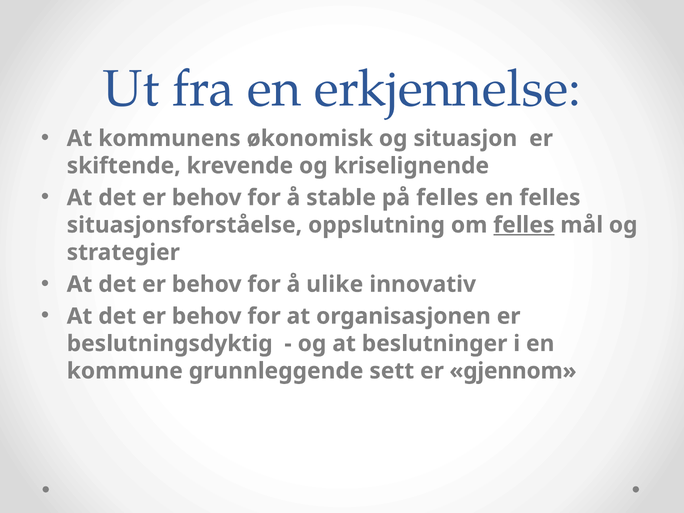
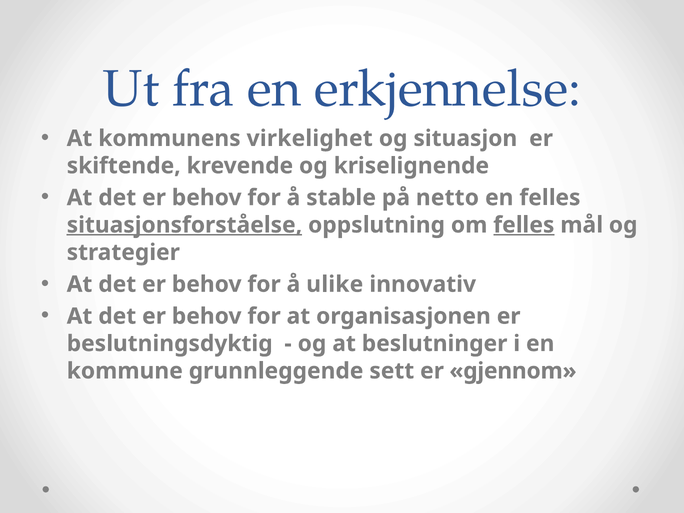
økonomisk: økonomisk -> virkelighet
på felles: felles -> netto
situasjonsforståelse underline: none -> present
